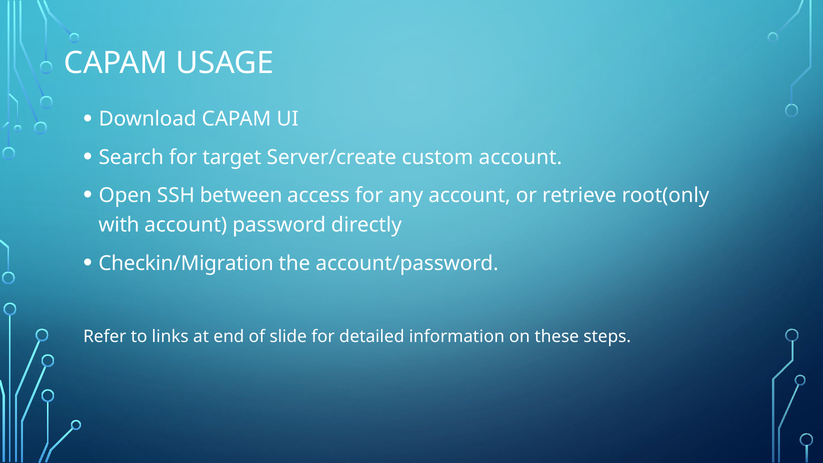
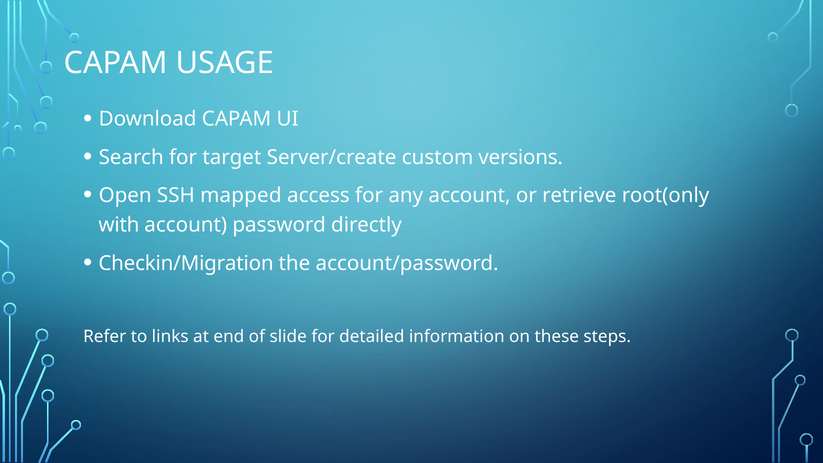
custom account: account -> versions
between: between -> mapped
